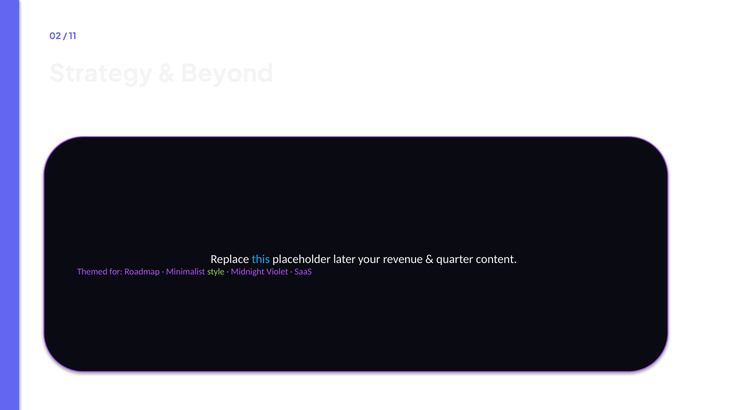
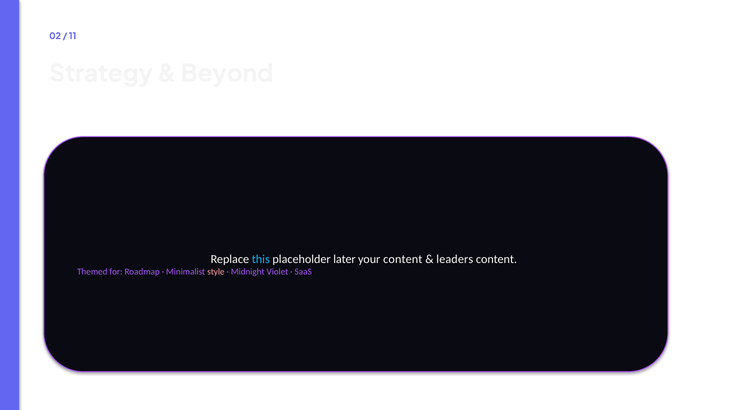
your revenue: revenue -> content
quarter: quarter -> leaders
style colour: light green -> pink
